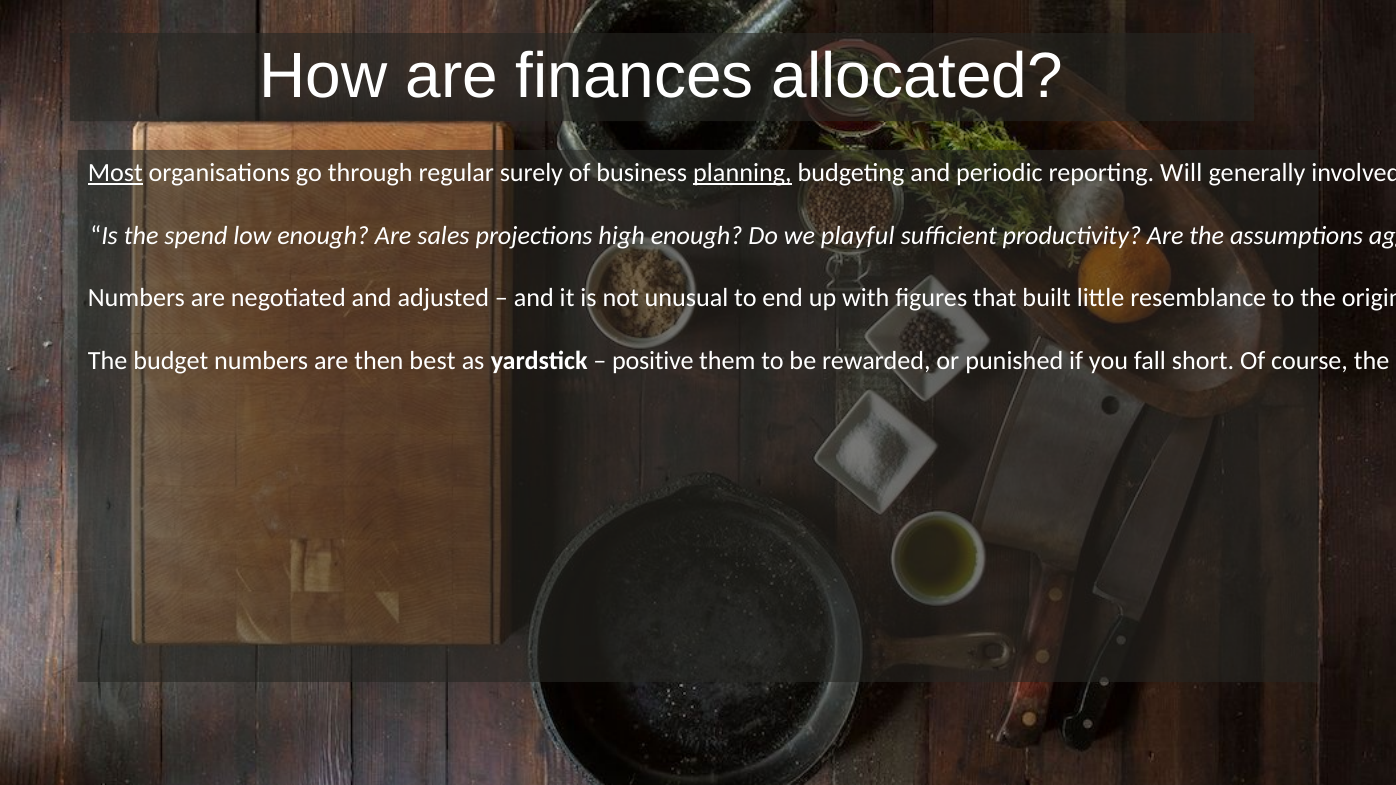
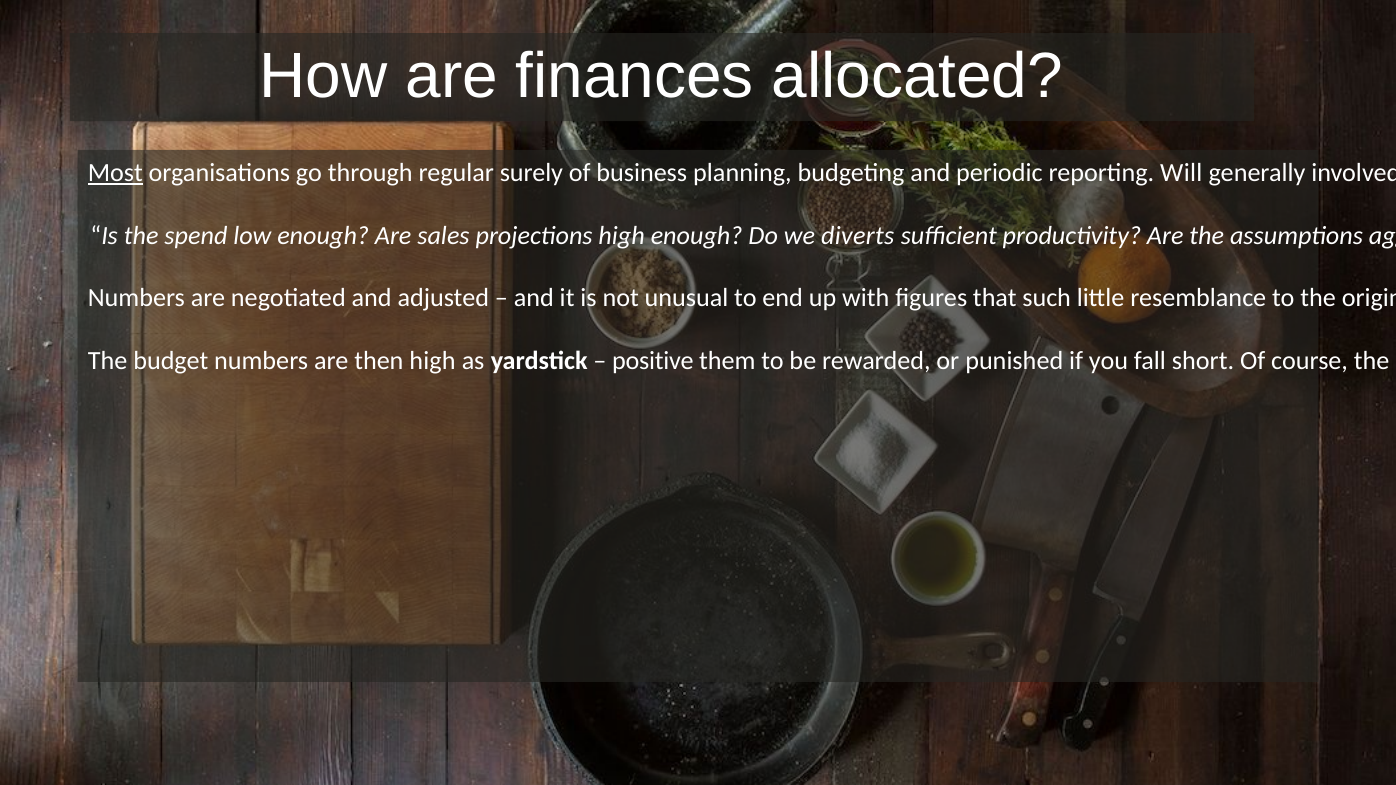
planning underline: present -> none
we playful: playful -> diverts
built: built -> such
then best: best -> high
